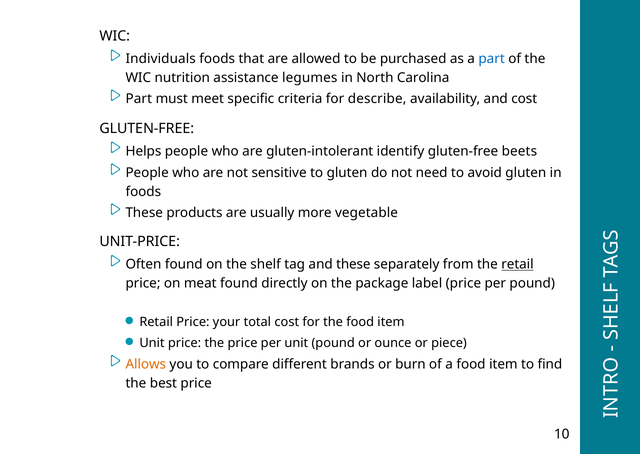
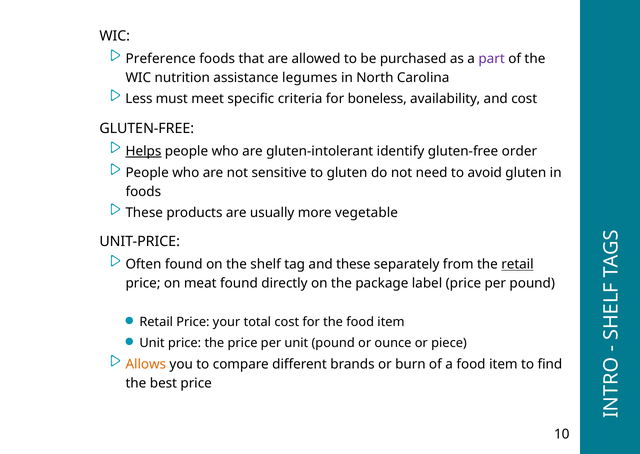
Individuals: Individuals -> Preference
part at (492, 59) colour: blue -> purple
Part at (139, 99): Part -> Less
describe: describe -> boneless
Helps underline: none -> present
beets: beets -> order
